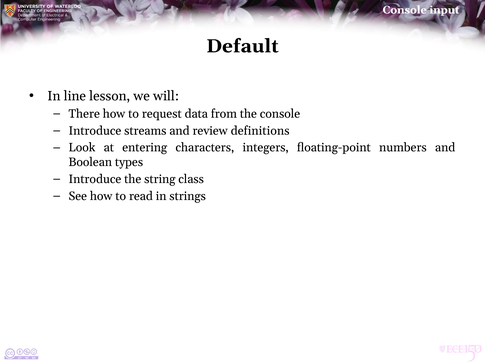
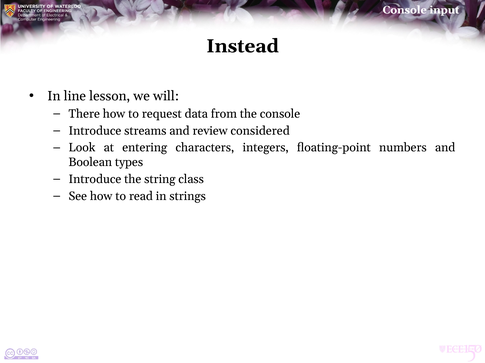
Default: Default -> Instead
definitions: definitions -> considered
